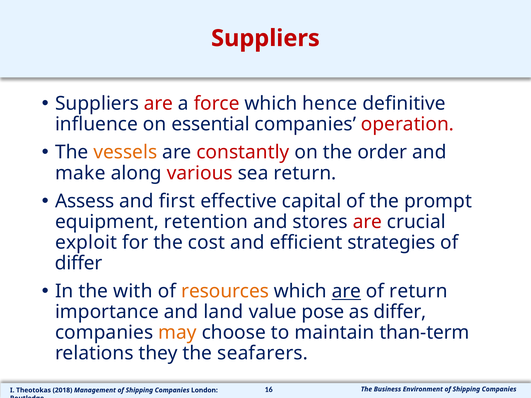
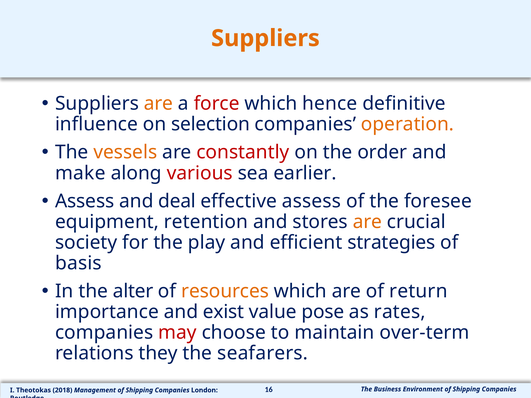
Suppliers at (265, 38) colour: red -> orange
are at (158, 104) colour: red -> orange
essential: essential -> selection
operation colour: red -> orange
sea return: return -> earlier
first: first -> deal
effective capital: capital -> assess
prompt: prompt -> foresee
are at (367, 222) colour: red -> orange
exploit: exploit -> society
cost: cost -> play
differ at (79, 263): differ -> basis
with: with -> alter
are at (346, 291) underline: present -> none
land: land -> exist
as differ: differ -> rates
may colour: orange -> red
than-term: than-term -> over-term
